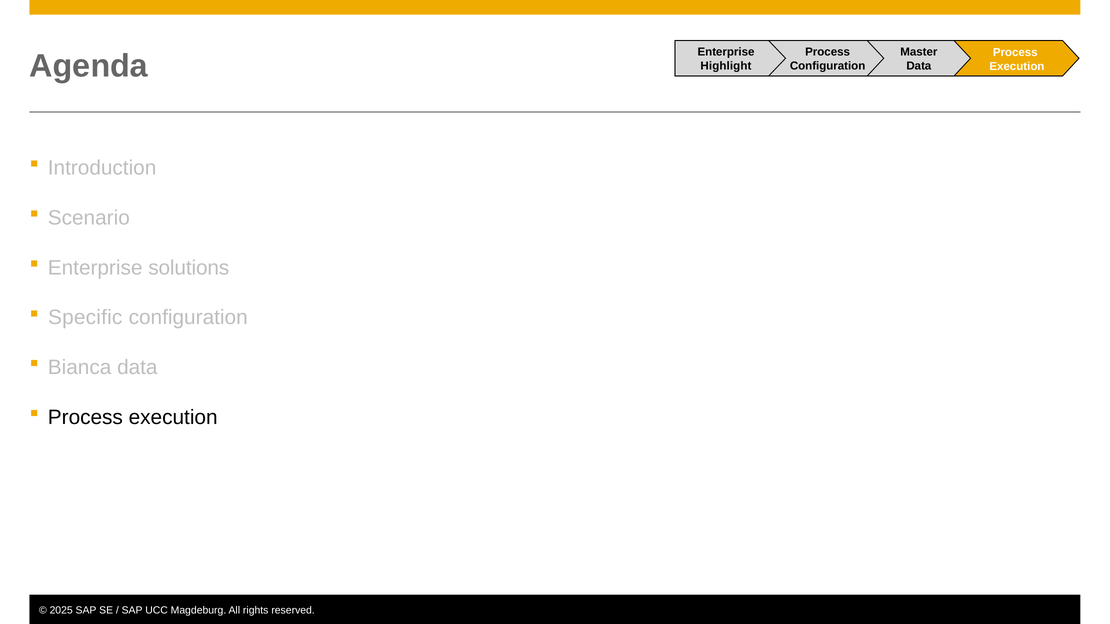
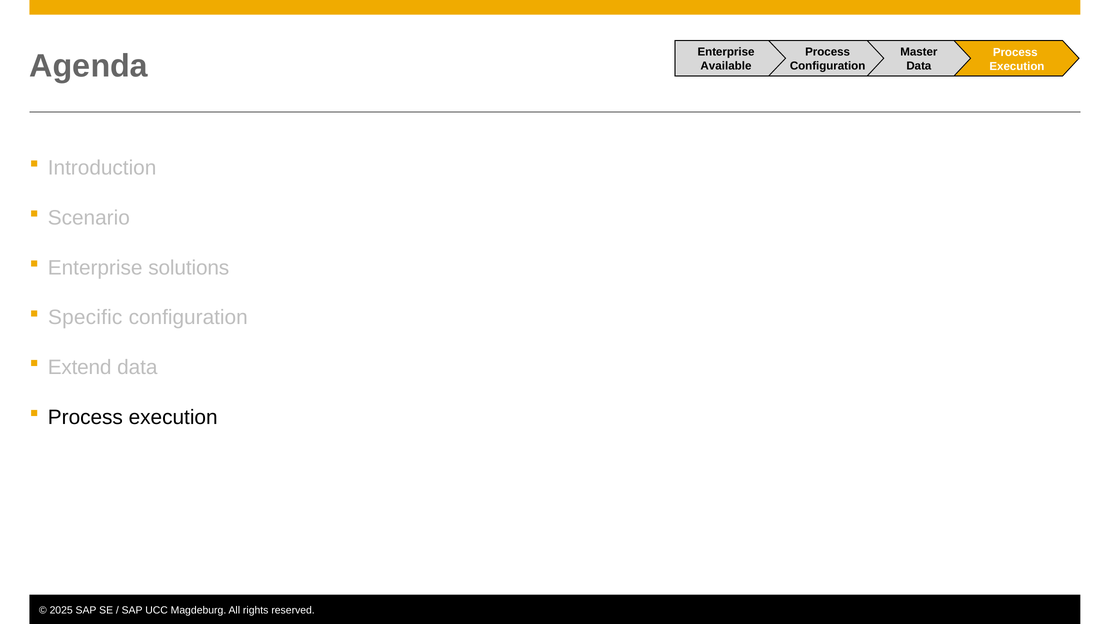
Highlight: Highlight -> Available
Bianca: Bianca -> Extend
